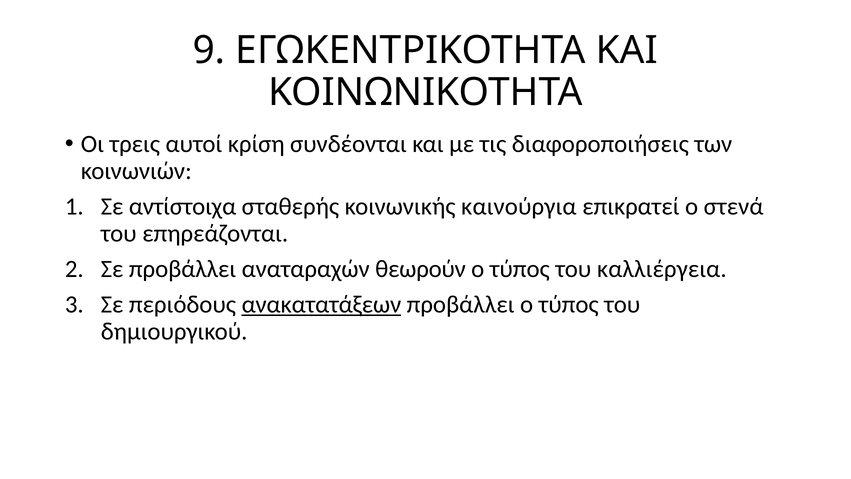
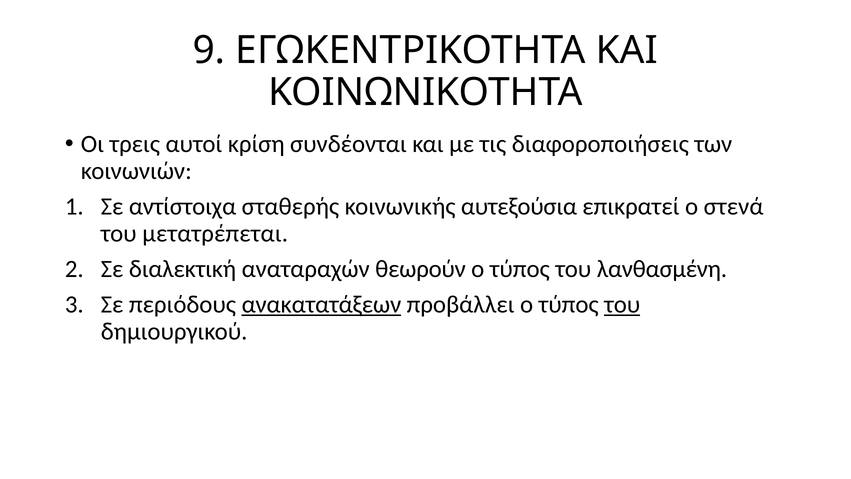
καινούργια: καινούργια -> αυτεξούσια
επηρεάζονται: επηρεάζονται -> μετατρέπεται
Σε προβάλλει: προβάλλει -> διαλεκτική
καλλιέργεια: καλλιέργεια -> λανθασμένη
του at (622, 305) underline: none -> present
